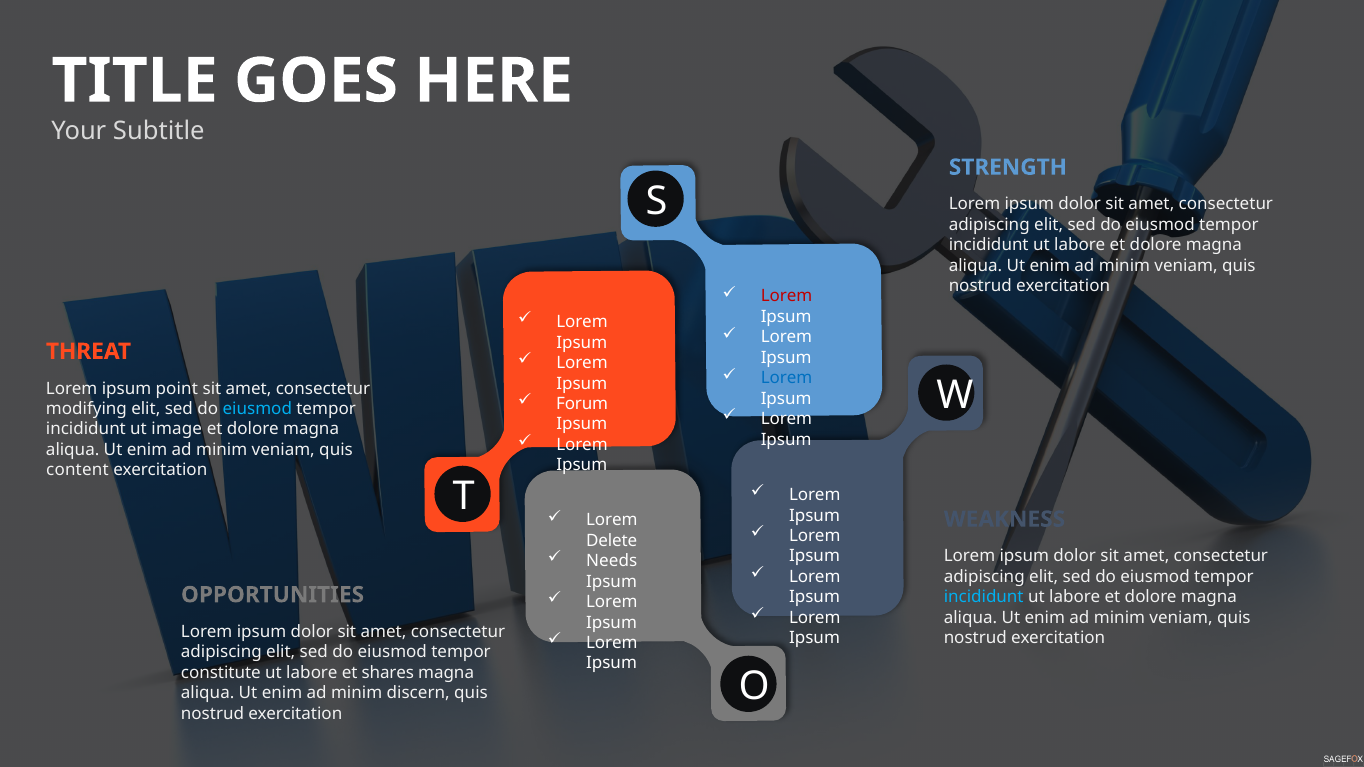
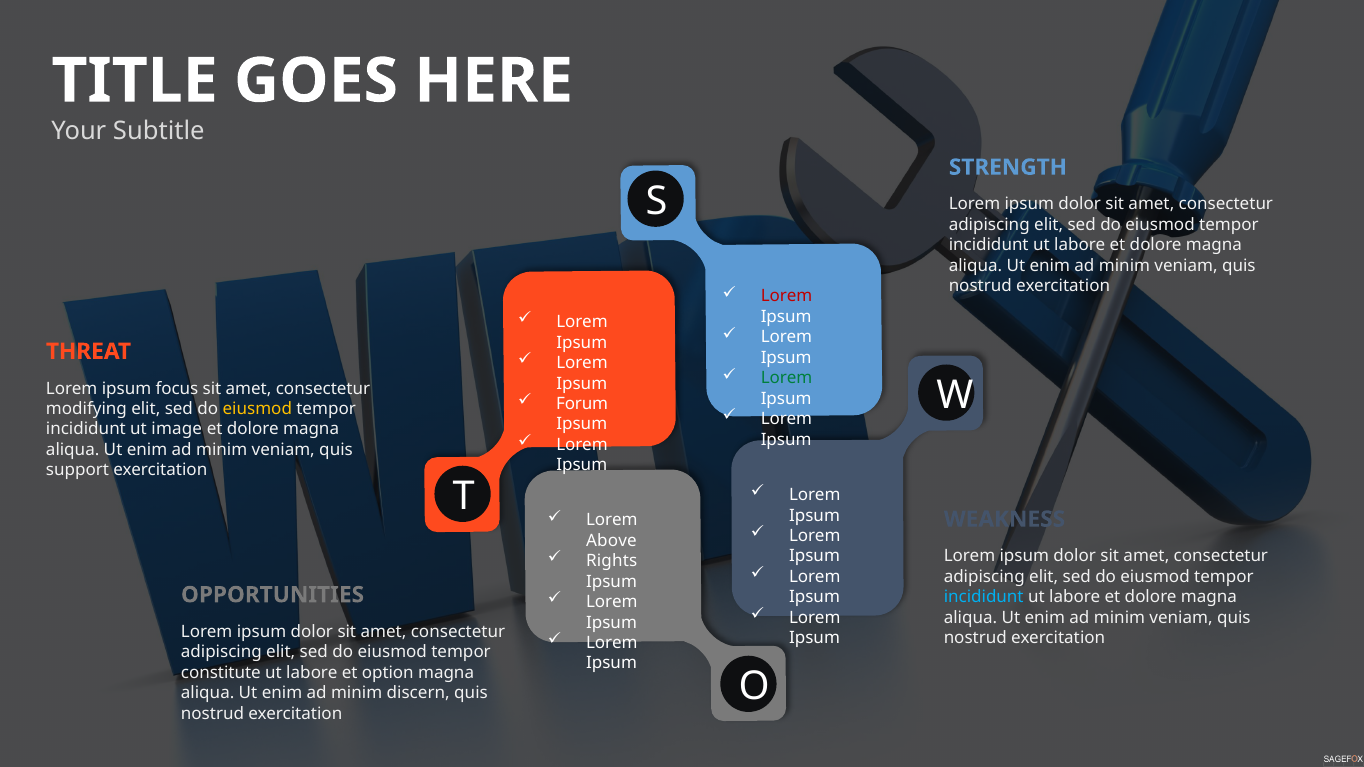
Lorem at (786, 378) colour: blue -> green
point: point -> focus
eiusmod at (257, 409) colour: light blue -> yellow
content: content -> support
Delete: Delete -> Above
Needs: Needs -> Rights
shares: shares -> option
